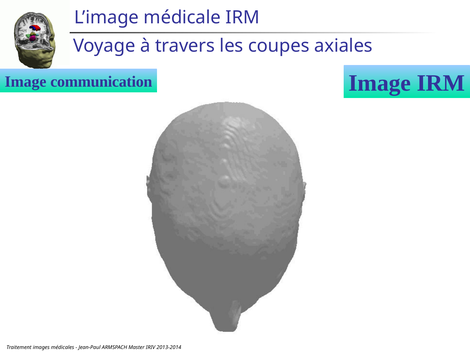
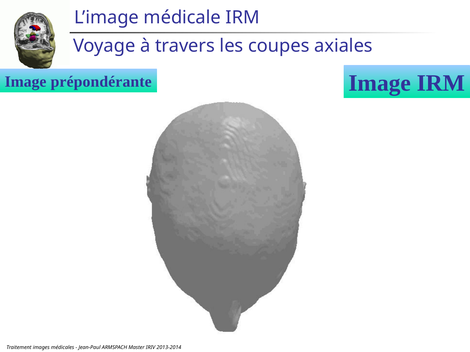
communication: communication -> prépondérante
